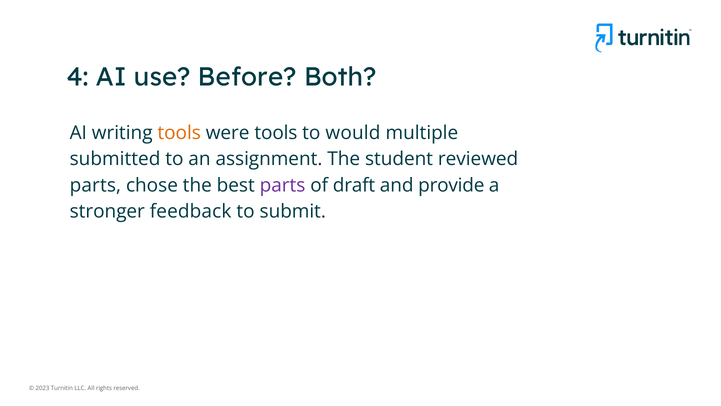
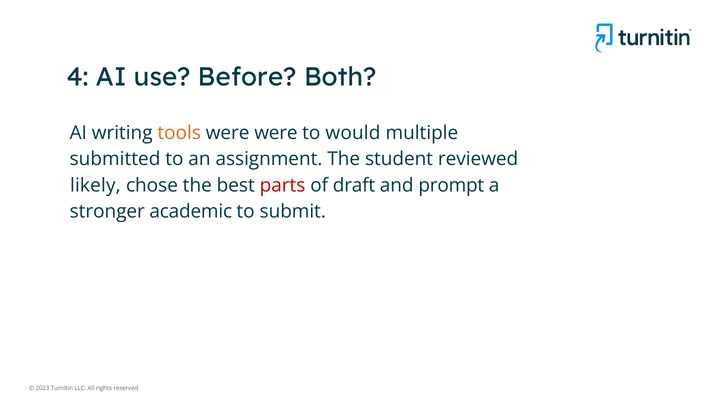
were tools: tools -> were
parts at (95, 185): parts -> likely
parts at (283, 185) colour: purple -> red
provide: provide -> prompt
feedback: feedback -> academic
